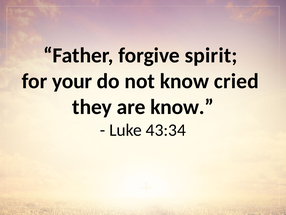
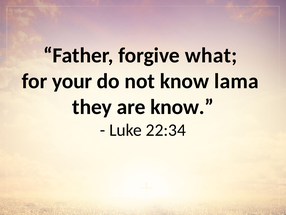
spirit: spirit -> what
cried: cried -> lama
43:34: 43:34 -> 22:34
